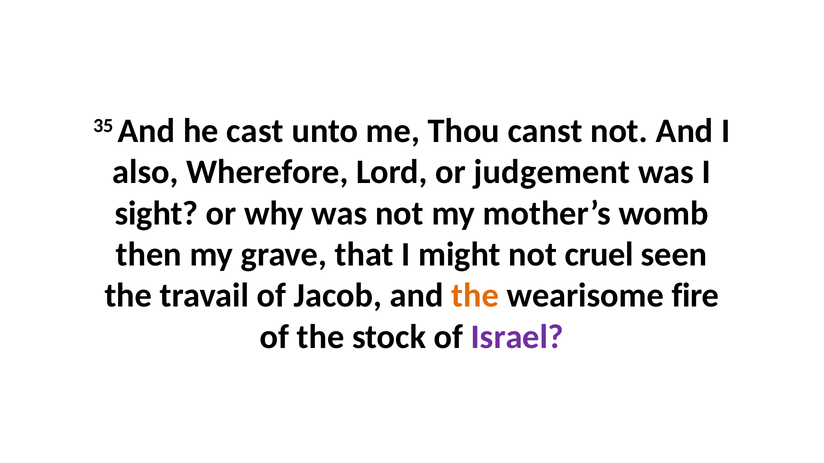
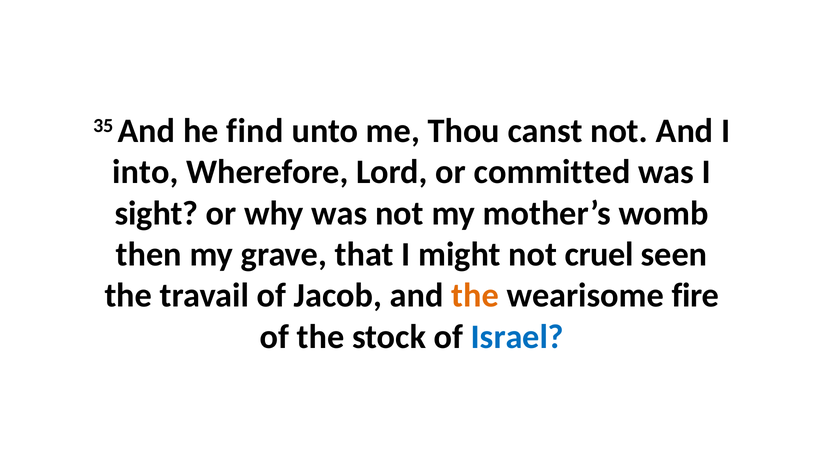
cast: cast -> find
also: also -> into
judgement: judgement -> committed
Israel colour: purple -> blue
